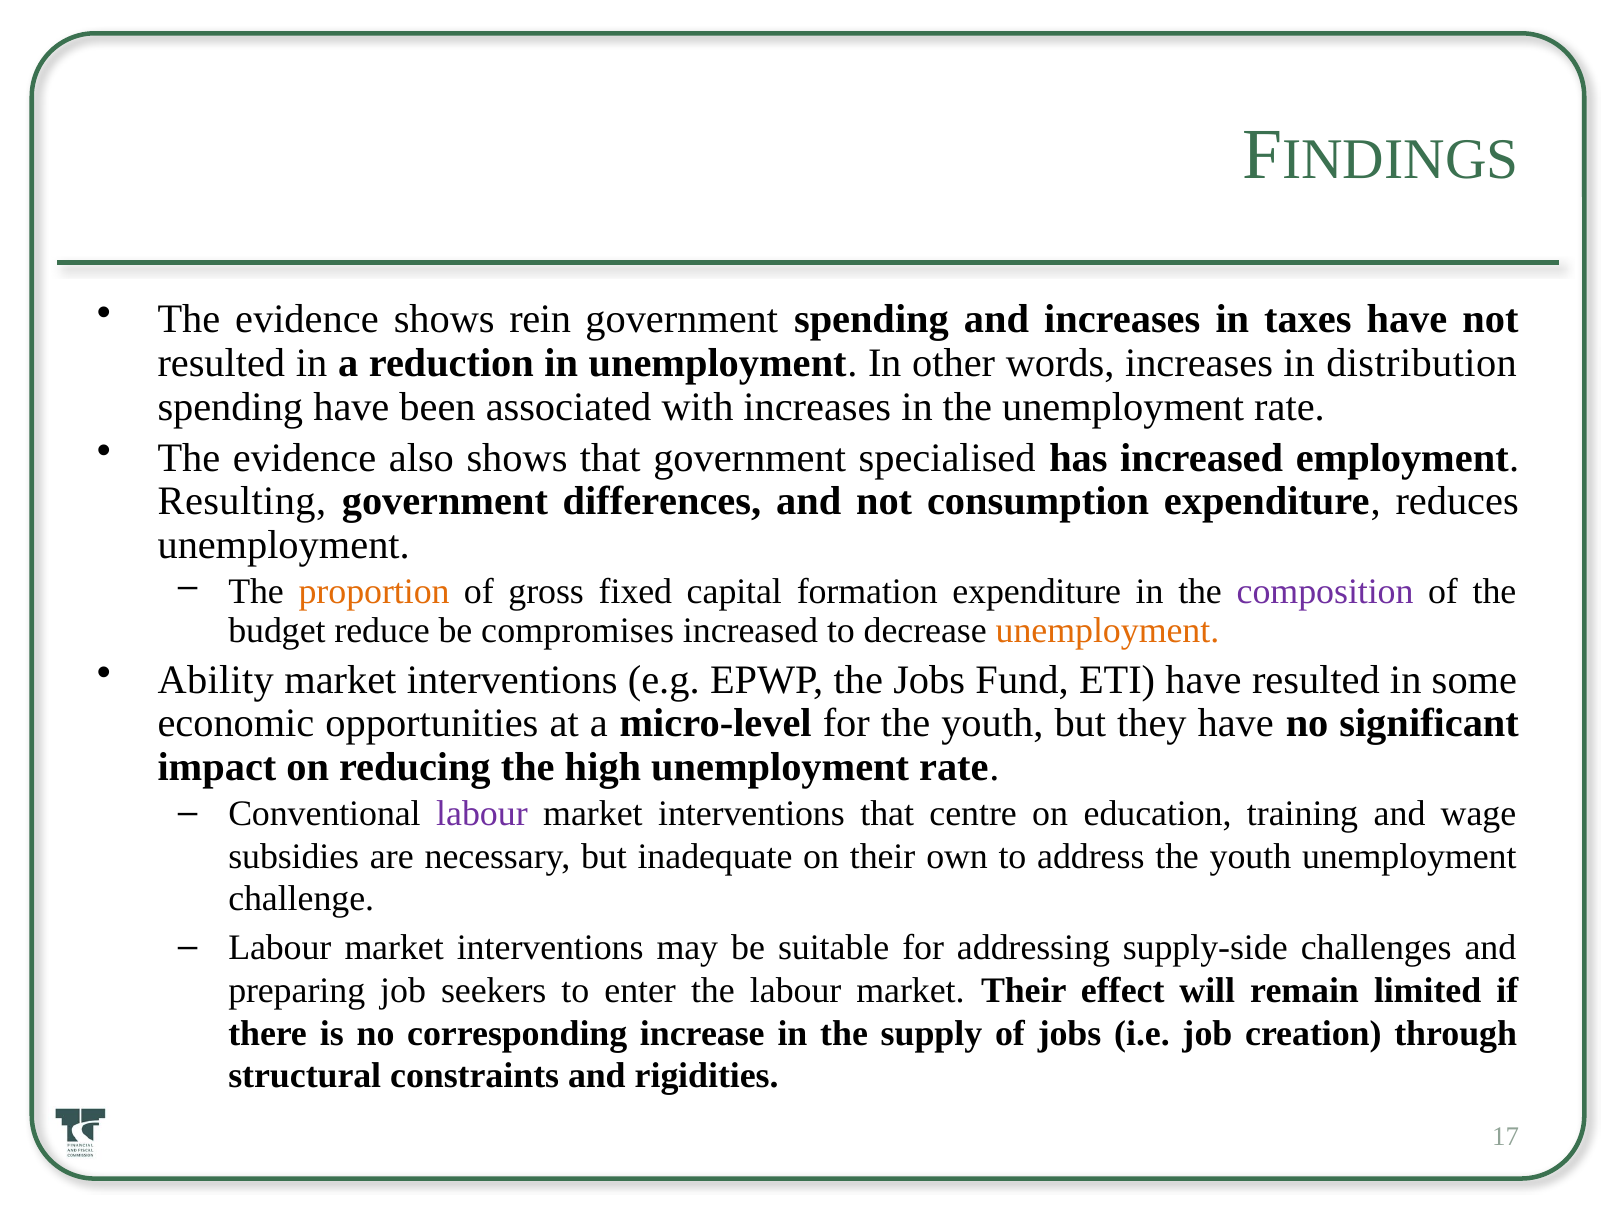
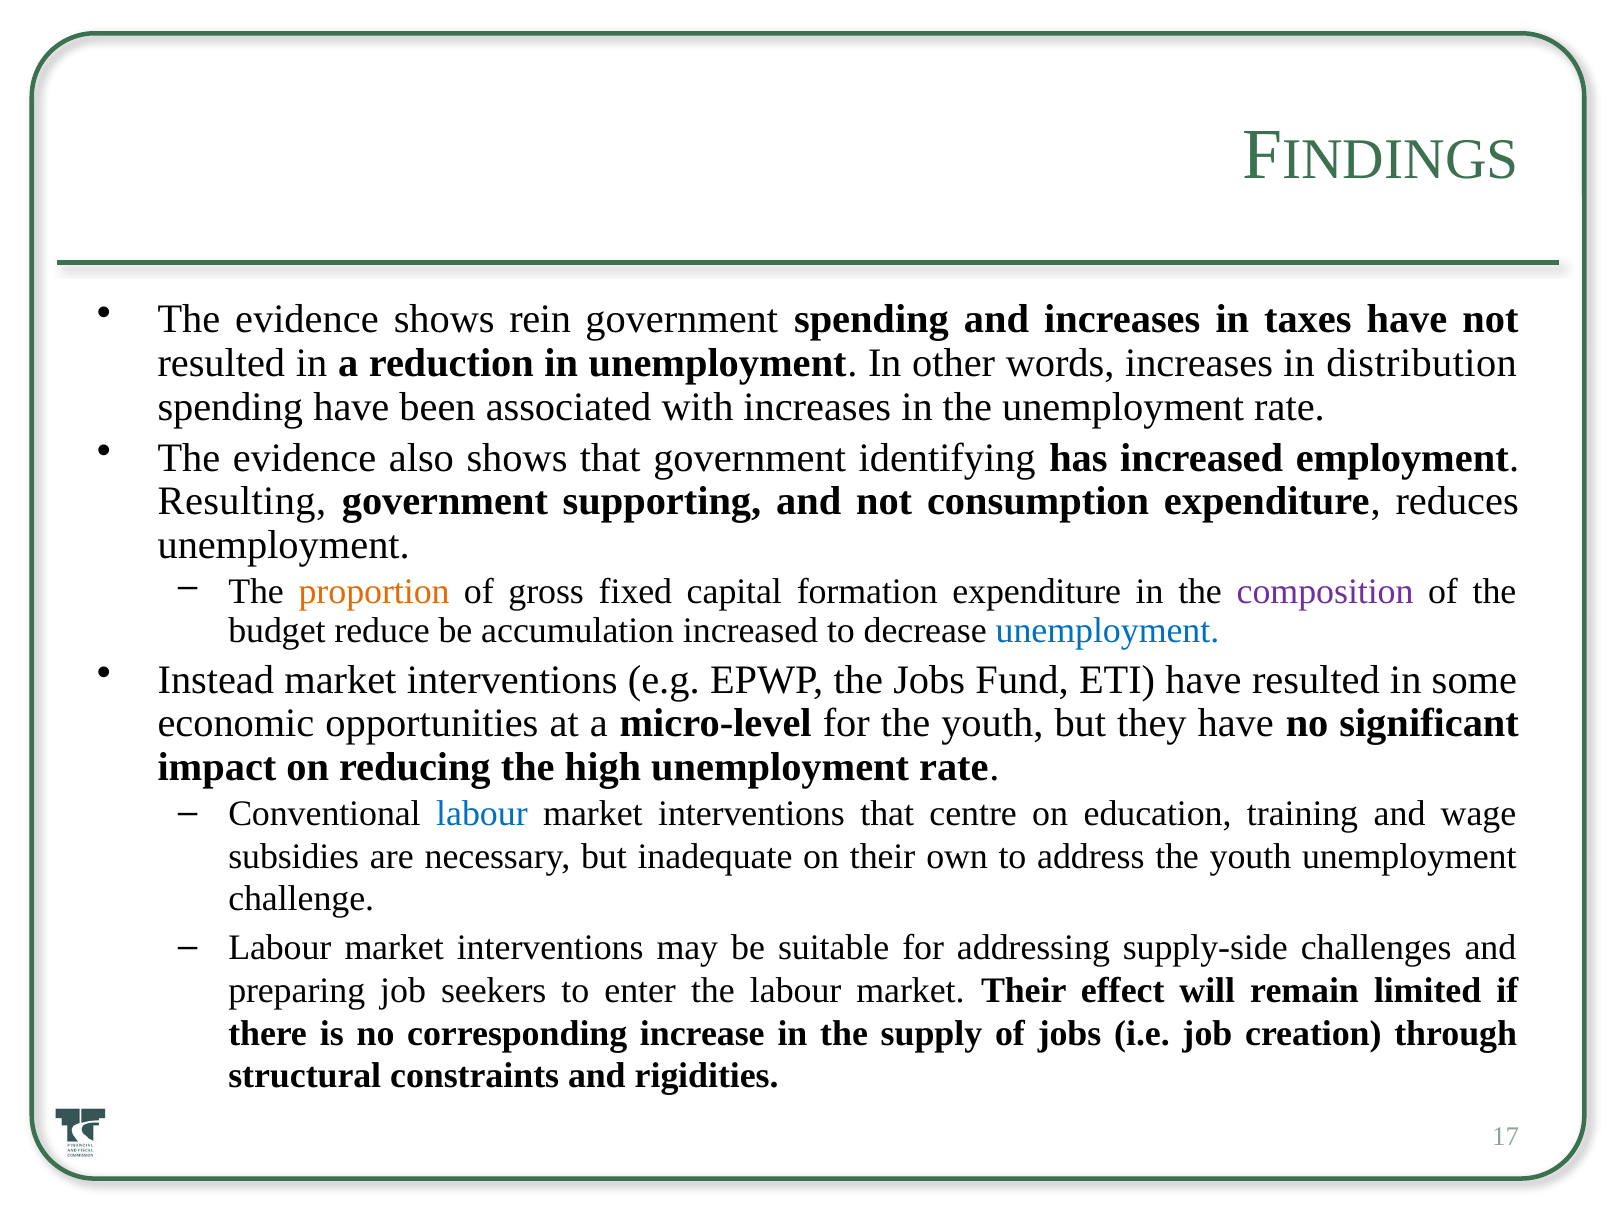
specialised: specialised -> identifying
differences: differences -> supporting
compromises: compromises -> accumulation
unemployment at (1107, 631) colour: orange -> blue
Ability: Ability -> Instead
labour at (482, 814) colour: purple -> blue
